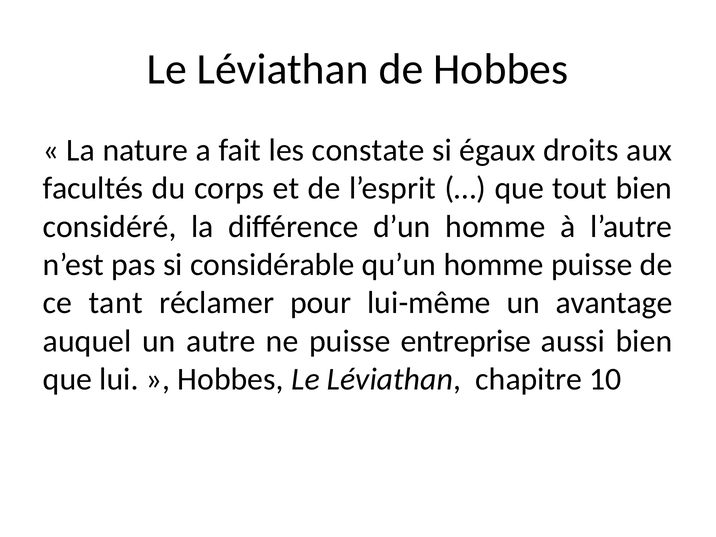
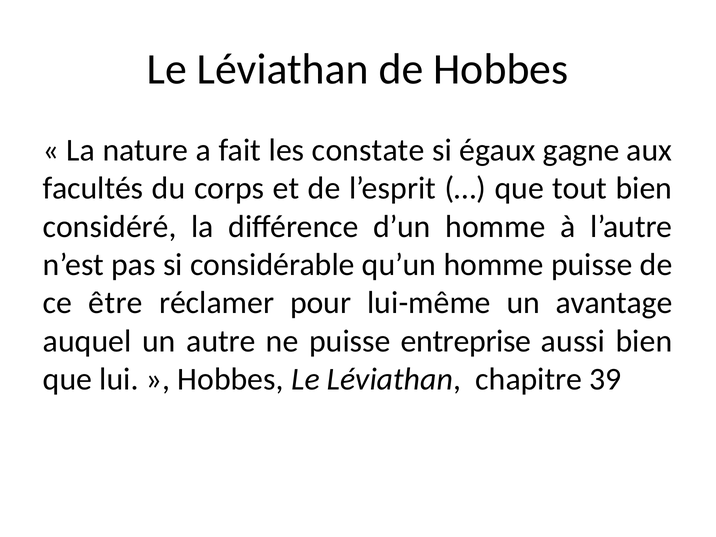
droits: droits -> gagne
tant: tant -> être
10: 10 -> 39
